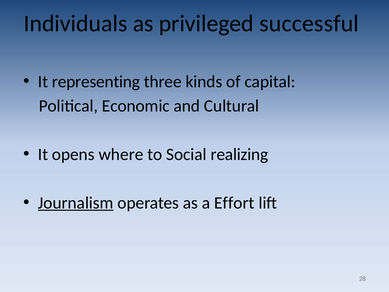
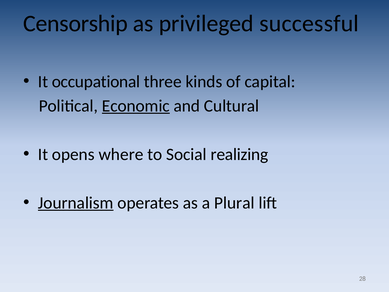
Individuals: Individuals -> Censorship
representing: representing -> occupational
Economic underline: none -> present
Effort: Effort -> Plural
